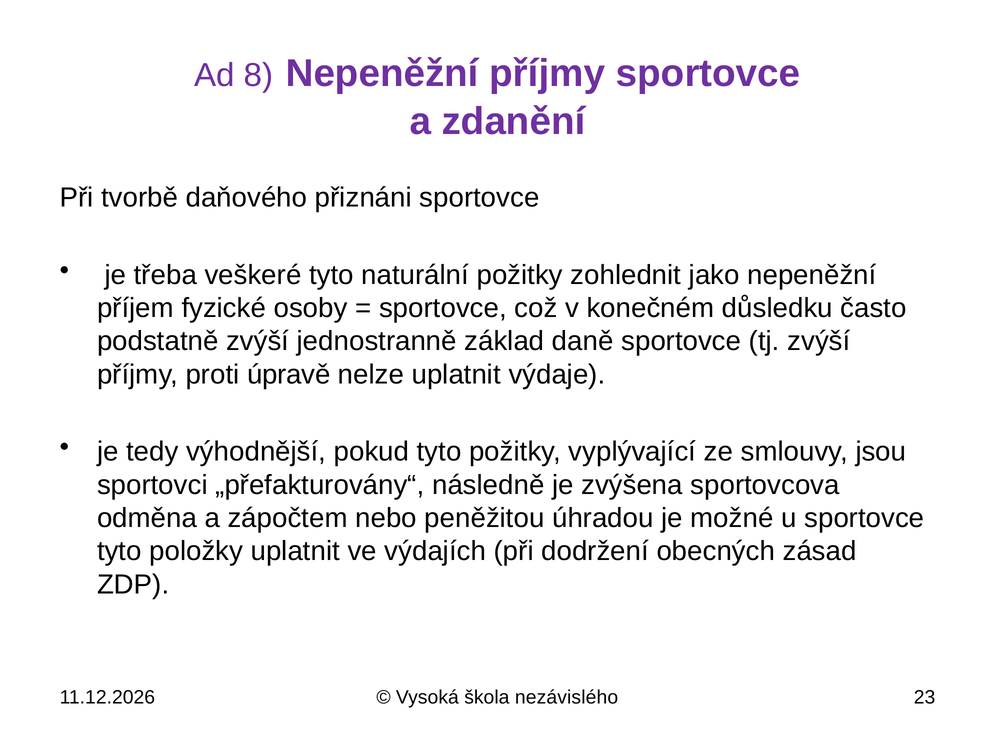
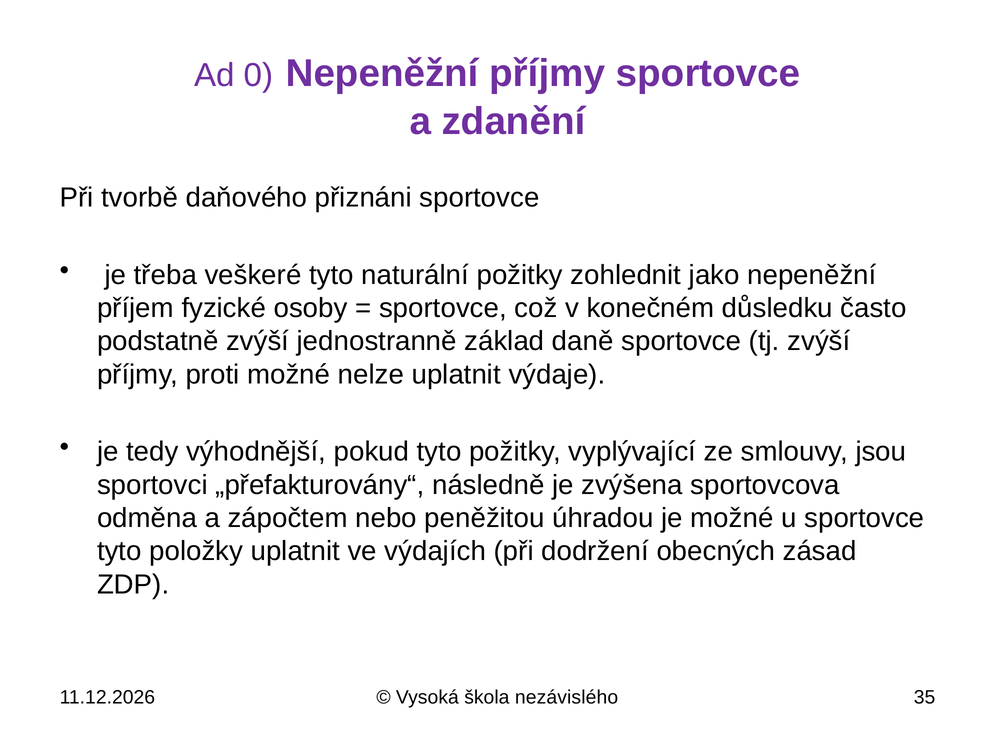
8: 8 -> 0
proti úpravě: úpravě -> možné
23: 23 -> 35
